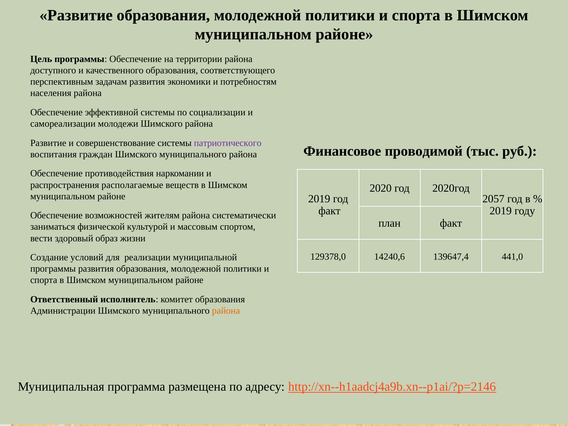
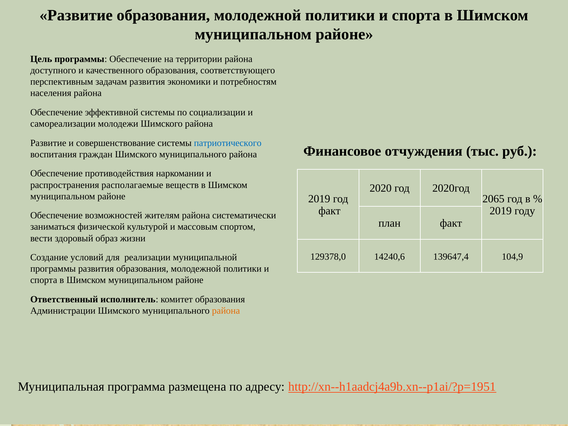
патриотического colour: purple -> blue
проводимой: проводимой -> отчуждения
2057: 2057 -> 2065
441,0: 441,0 -> 104,9
http://xn--h1aadcj4a9b.xn--p1ai/?p=2146: http://xn--h1aadcj4a9b.xn--p1ai/?p=2146 -> http://xn--h1aadcj4a9b.xn--p1ai/?p=1951
